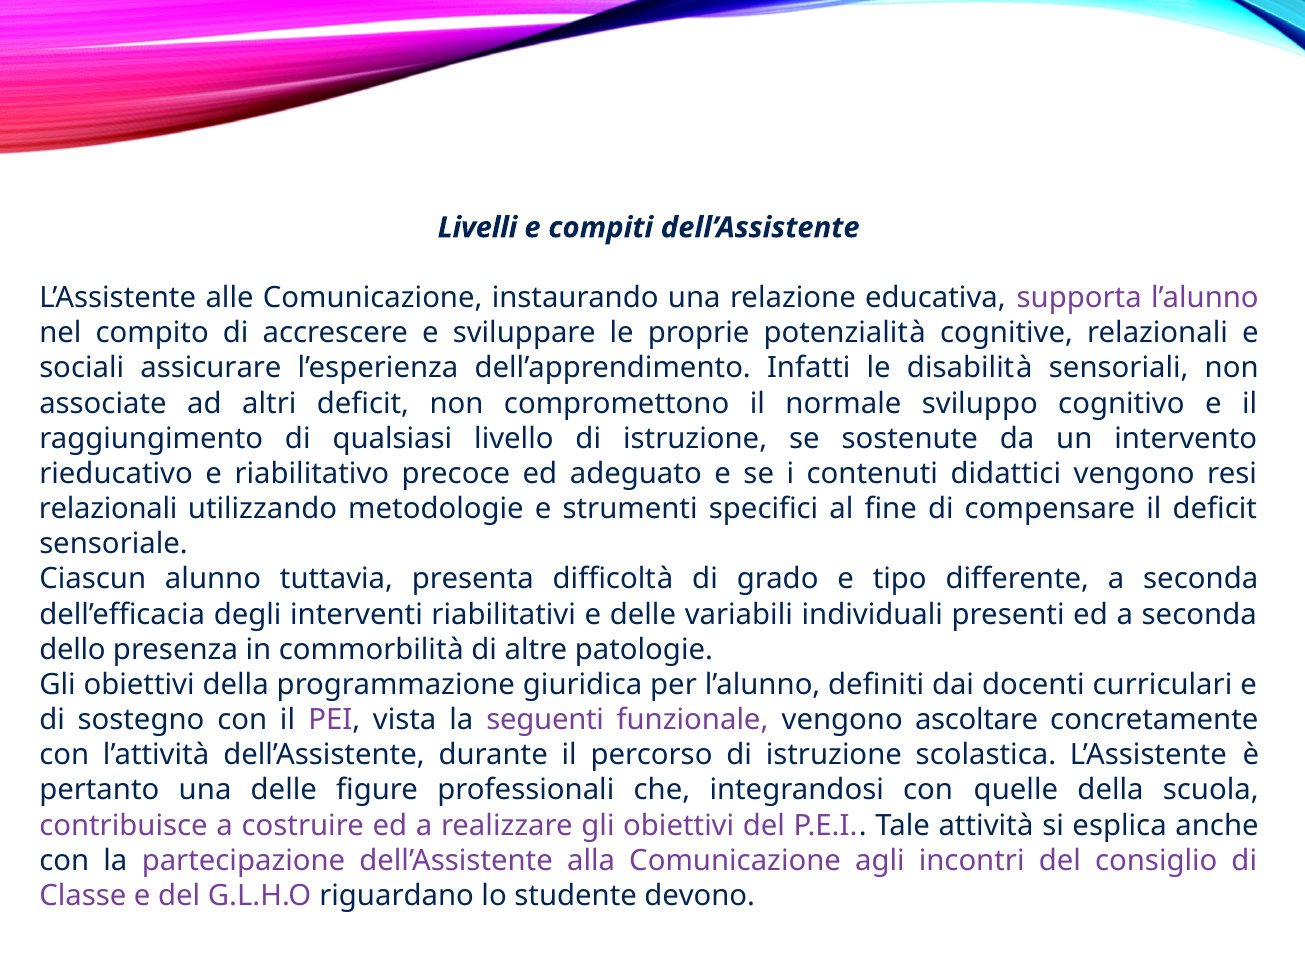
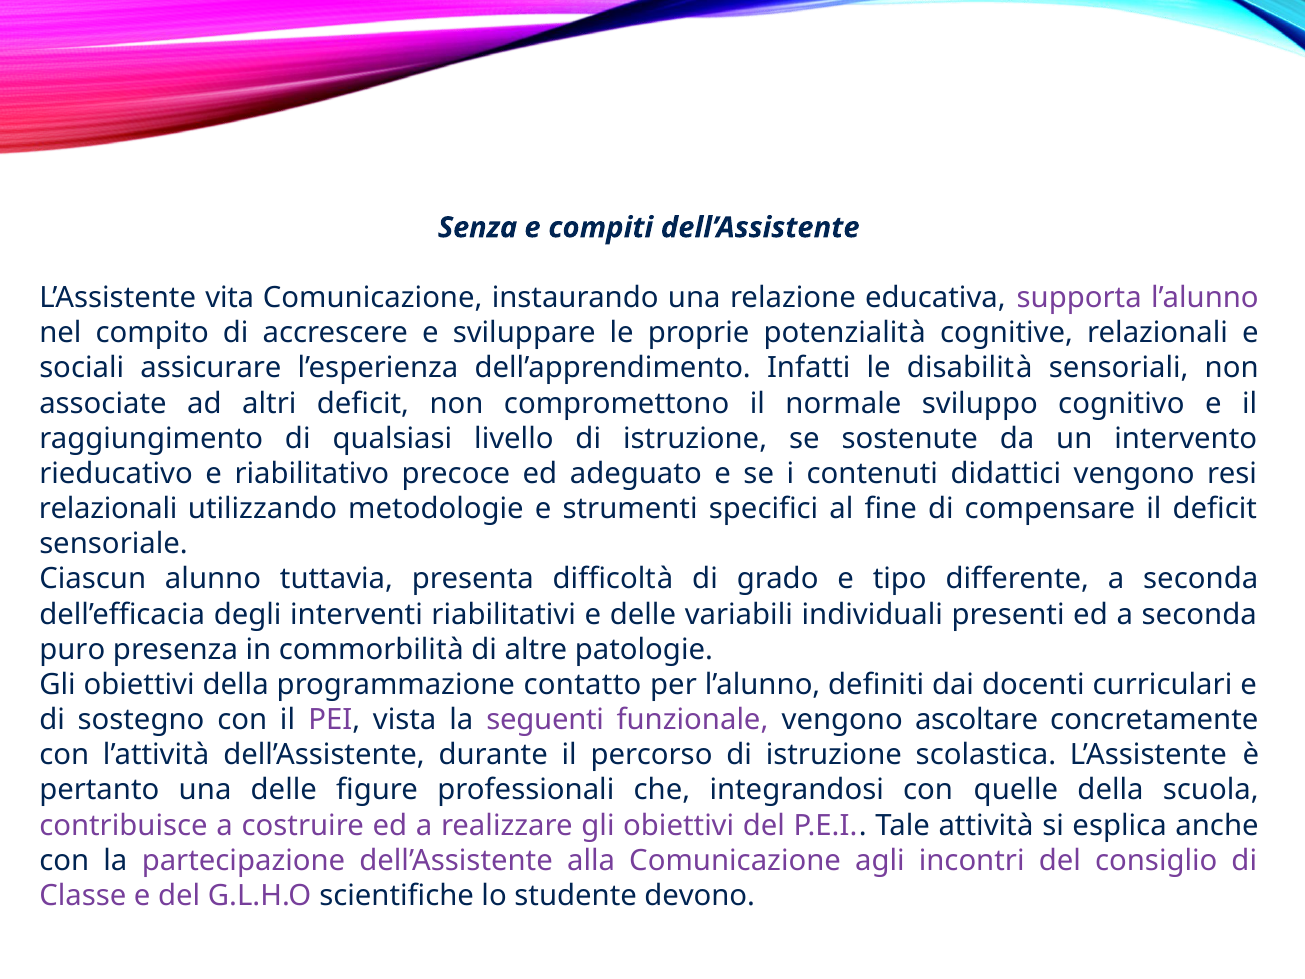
Livelli: Livelli -> Senza
alle: alle -> vita
dello: dello -> puro
giuridica: giuridica -> contatto
riguardano: riguardano -> scientifiche
